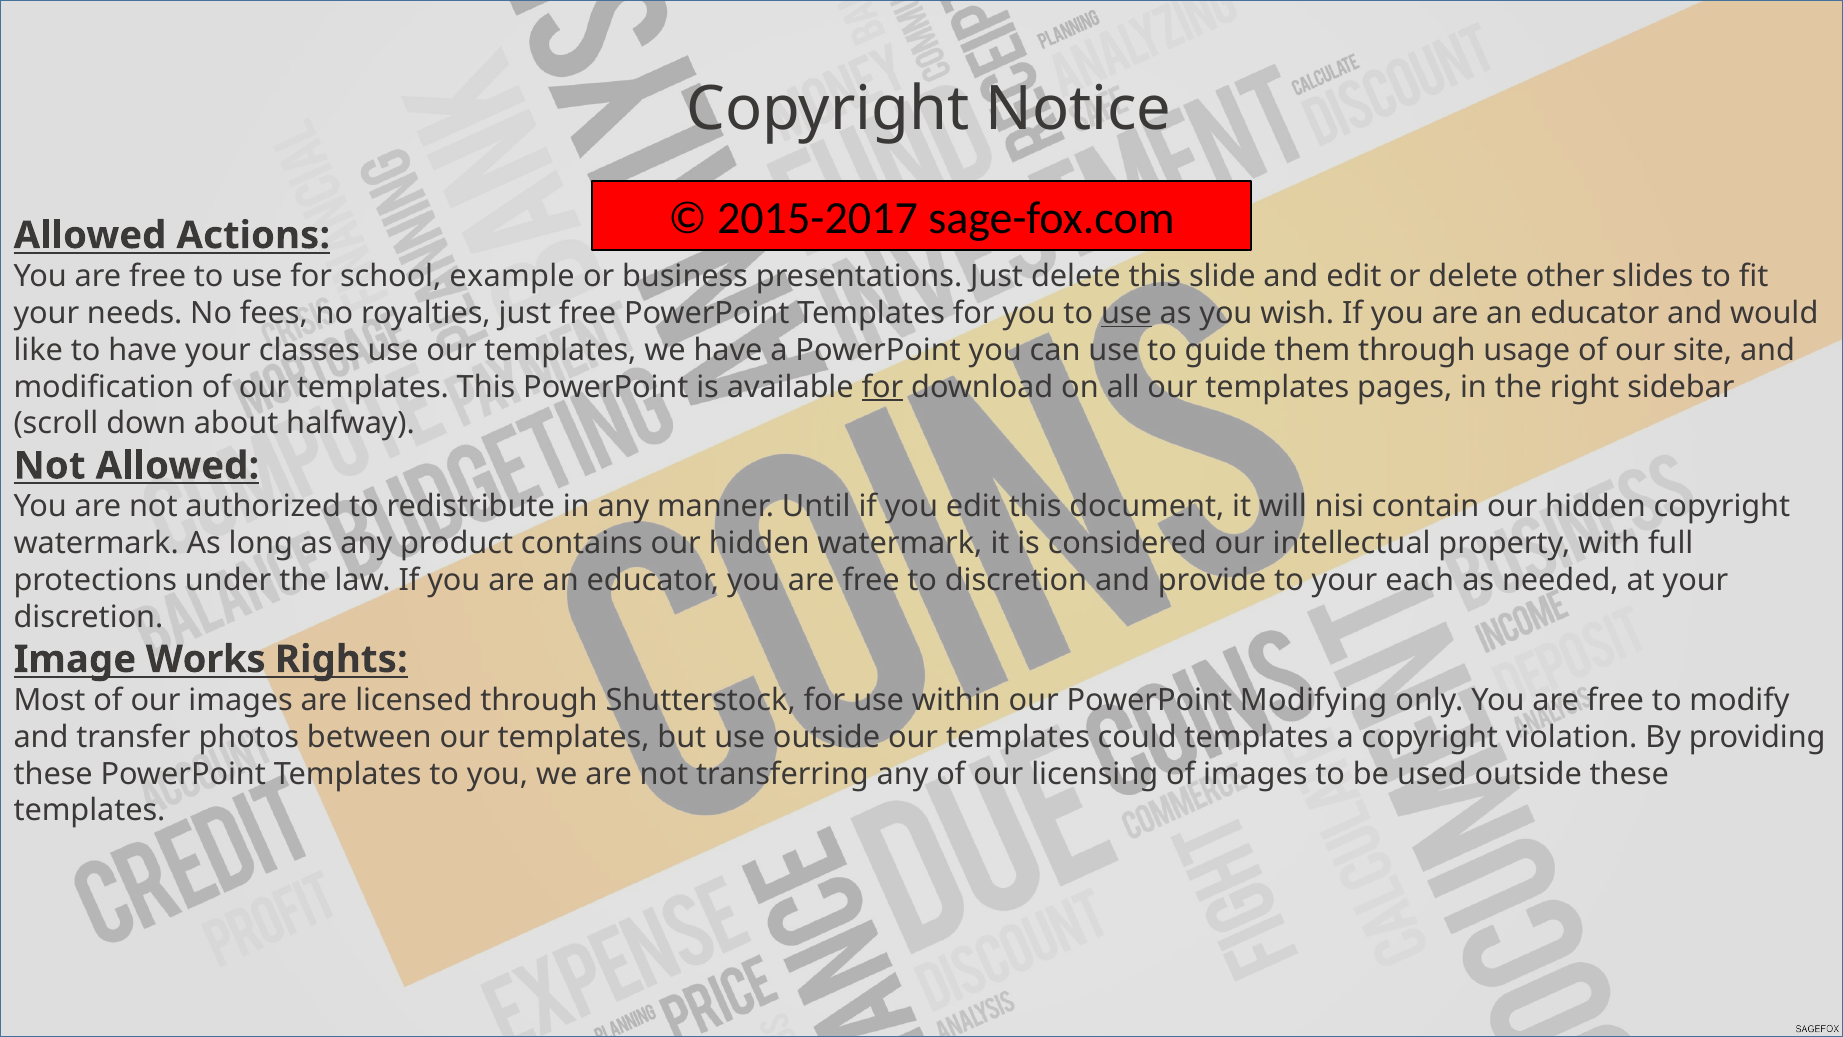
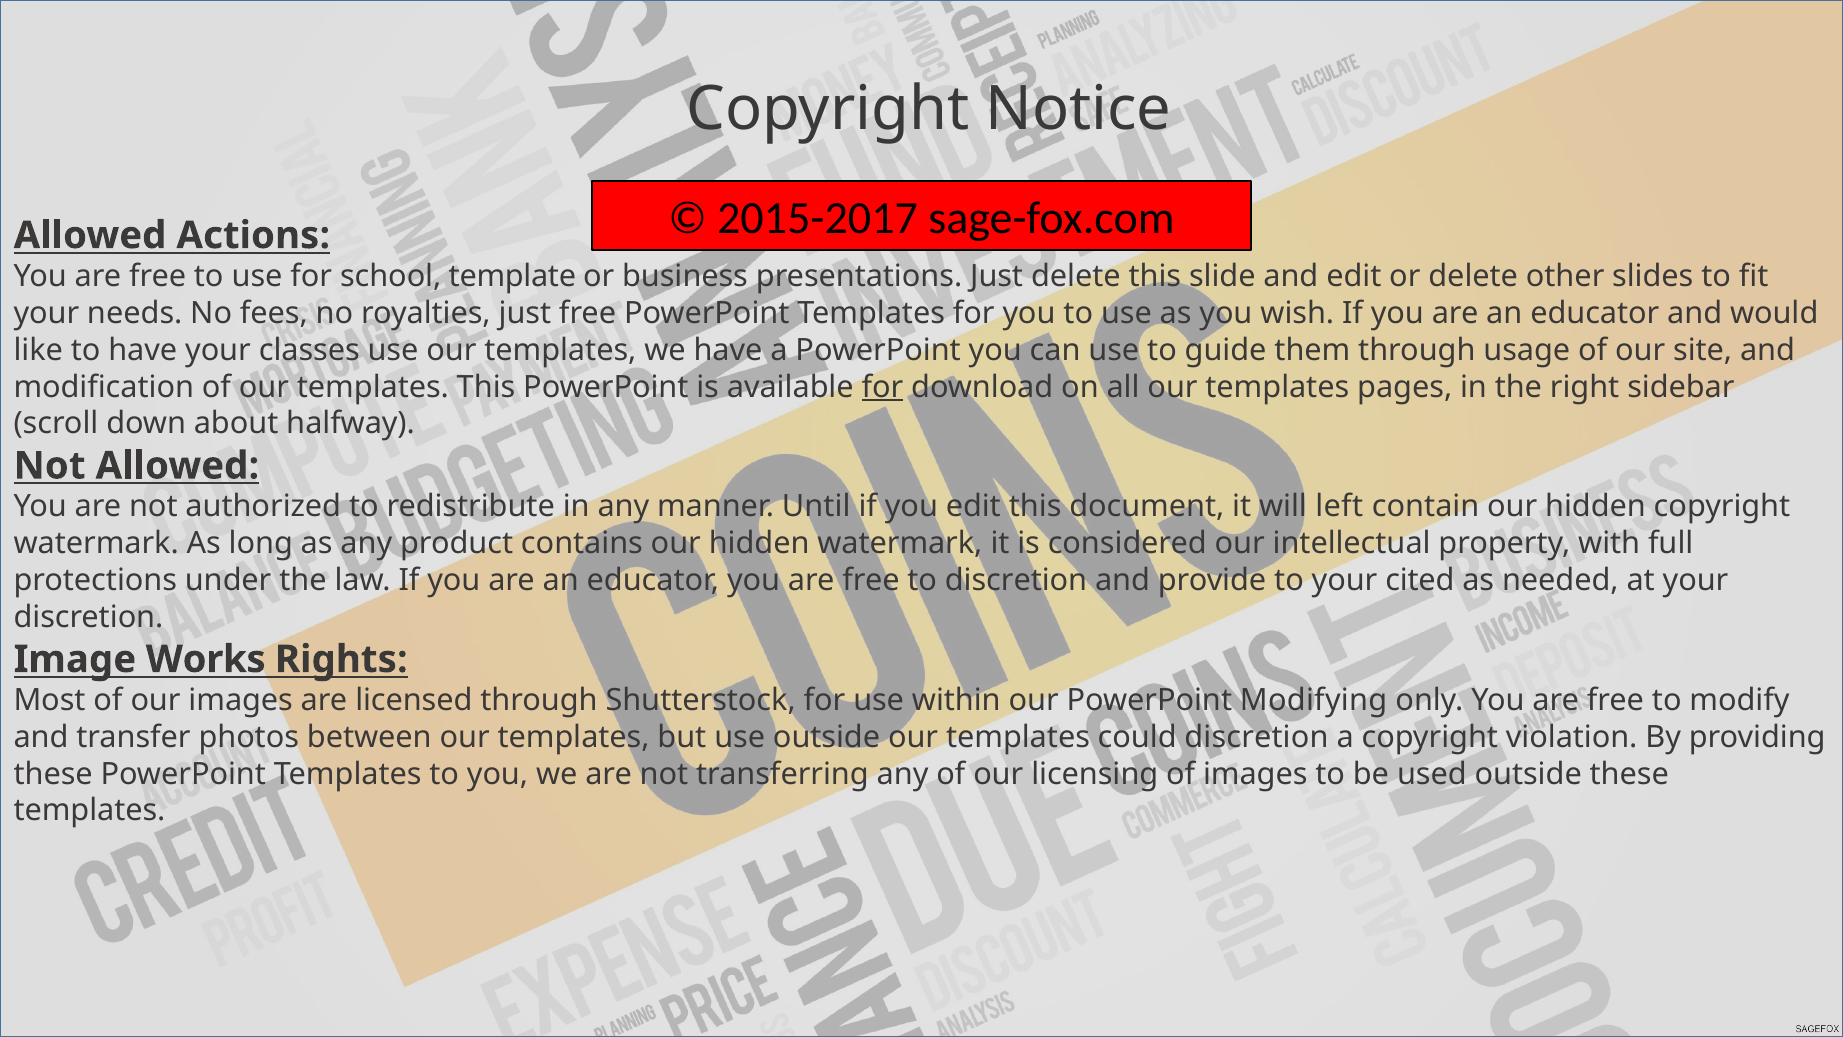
example: example -> template
use at (1126, 313) underline: present -> none
nisi: nisi -> left
each: each -> cited
could templates: templates -> discretion
